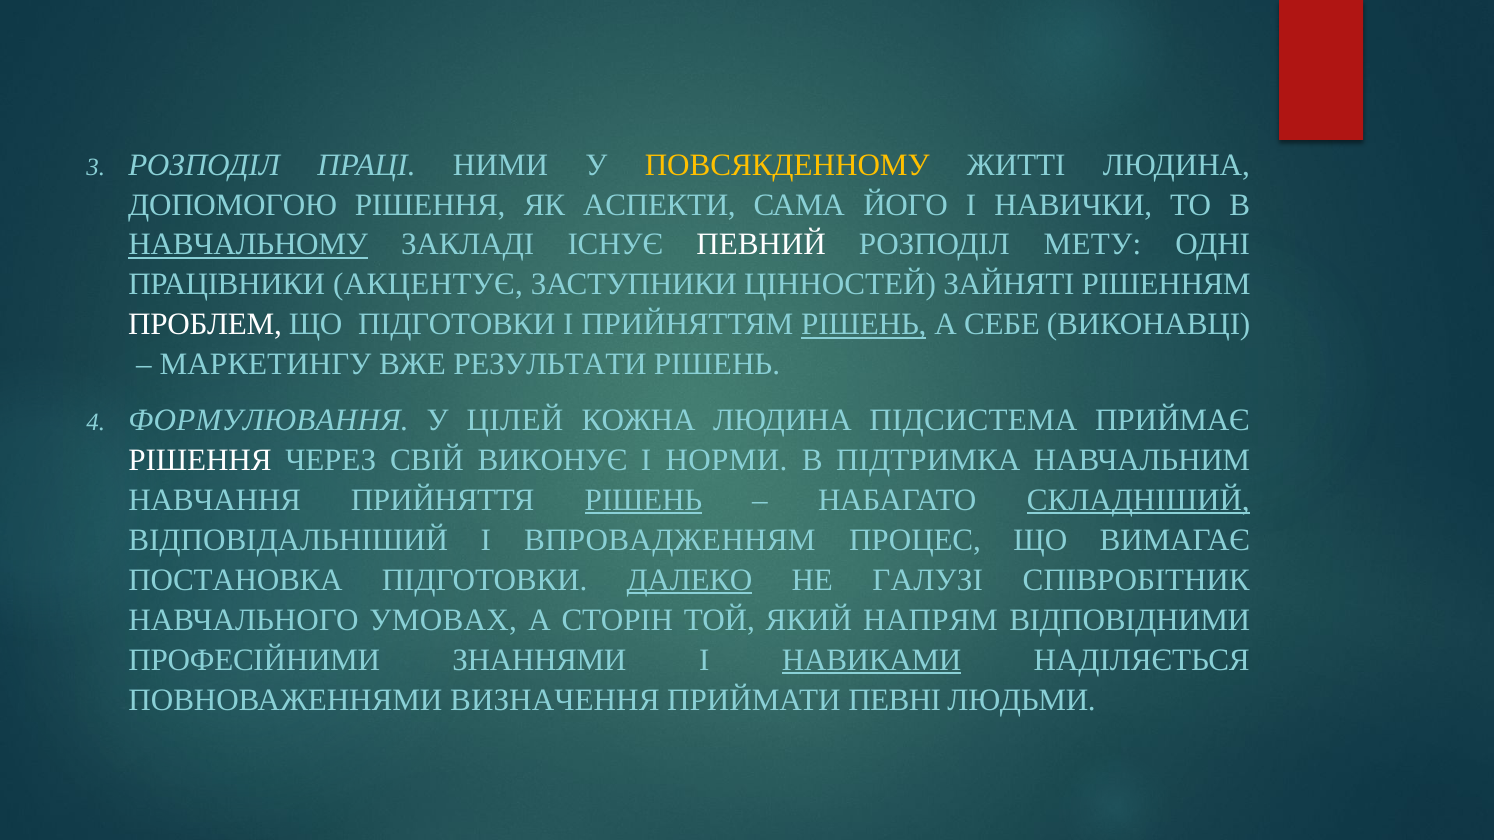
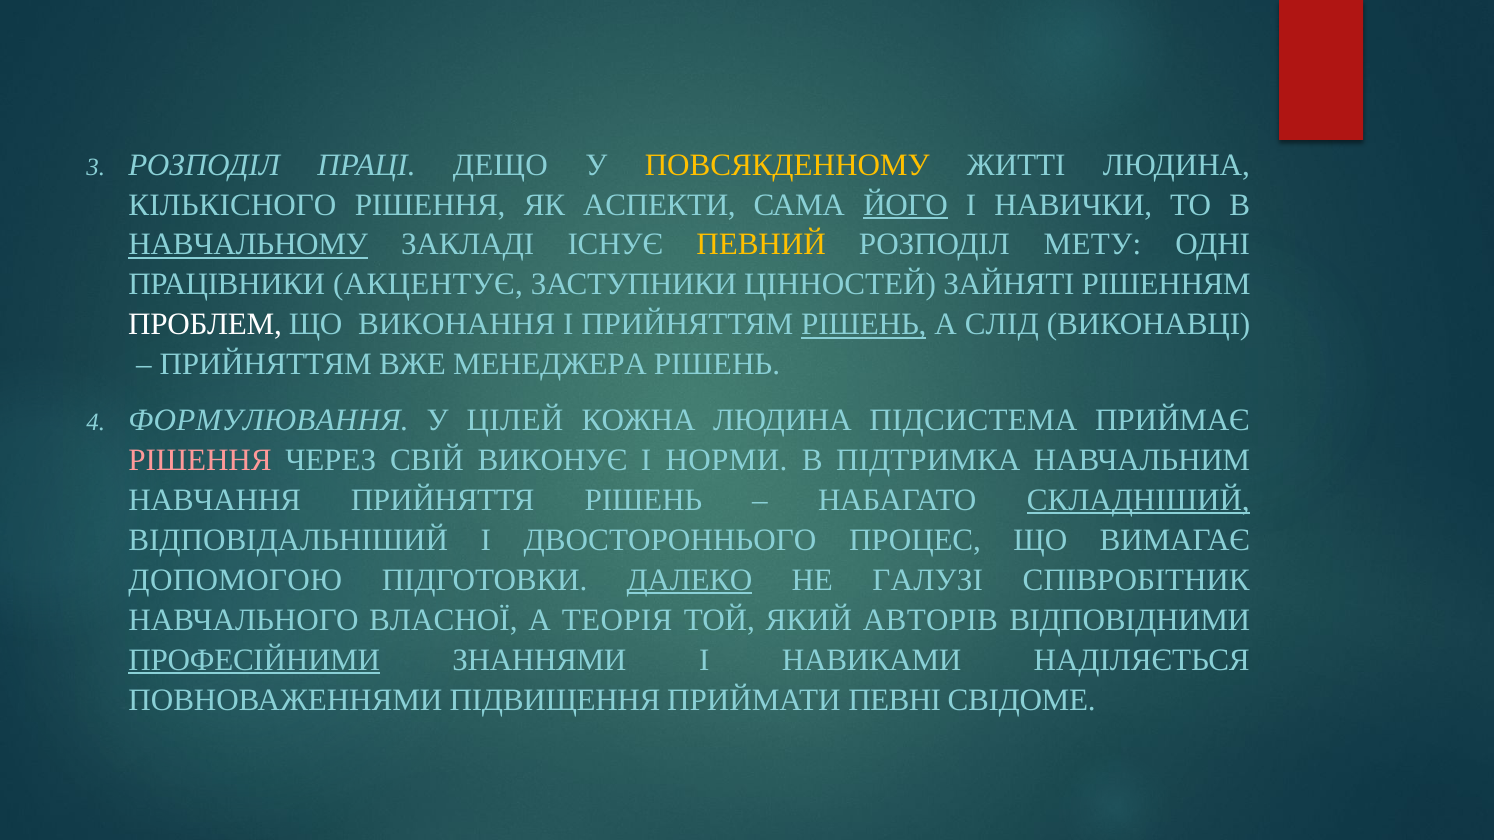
НИМИ: НИМИ -> ДЕЩО
ДОПОМОГОЮ: ДОПОМОГОЮ -> КІЛЬКІСНОГО
ЙОГО underline: none -> present
ПЕВНИЙ colour: white -> yellow
ЩО ПІДГОТОВКИ: ПІДГОТОВКИ -> ВИКОНАННЯ
СЕБЕ: СЕБЕ -> СЛІД
МАРКЕТИНГУ at (266, 365): МАРКЕТИНГУ -> ПРИЙНЯТТЯМ
РЕЗУЛЬТАТИ: РЕЗУЛЬТАТИ -> МЕНЕДЖЕРА
РІШЕННЯ at (200, 460) colour: white -> pink
РІШЕНЬ at (643, 500) underline: present -> none
ВПРОВАДЖЕННЯМ: ВПРОВАДЖЕННЯМ -> ДВОСТОРОННЬОГО
ПОСТАНОВКА: ПОСТАНОВКА -> ДОПОМОГОЮ
УМОВАХ: УМОВАХ -> ВЛАСНОЇ
СТОРІН: СТОРІН -> ТЕОРІЯ
НАПРЯМ: НАПРЯМ -> АВТОРІВ
ПРОФЕСІЙНИМИ underline: none -> present
НАВИКАМИ underline: present -> none
ВИЗНАЧЕННЯ: ВИЗНАЧЕННЯ -> ПІДВИЩЕННЯ
ЛЮДЬМИ: ЛЮДЬМИ -> СВІДОМЕ
